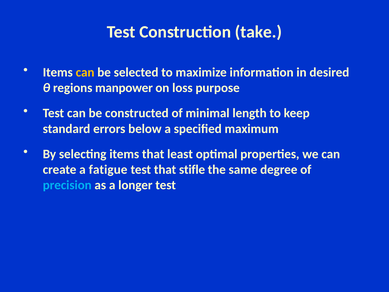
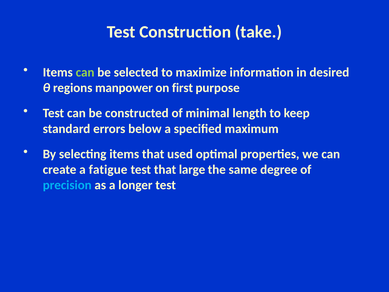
can at (85, 72) colour: yellow -> light green
loss: loss -> first
least: least -> used
stifle: stifle -> large
